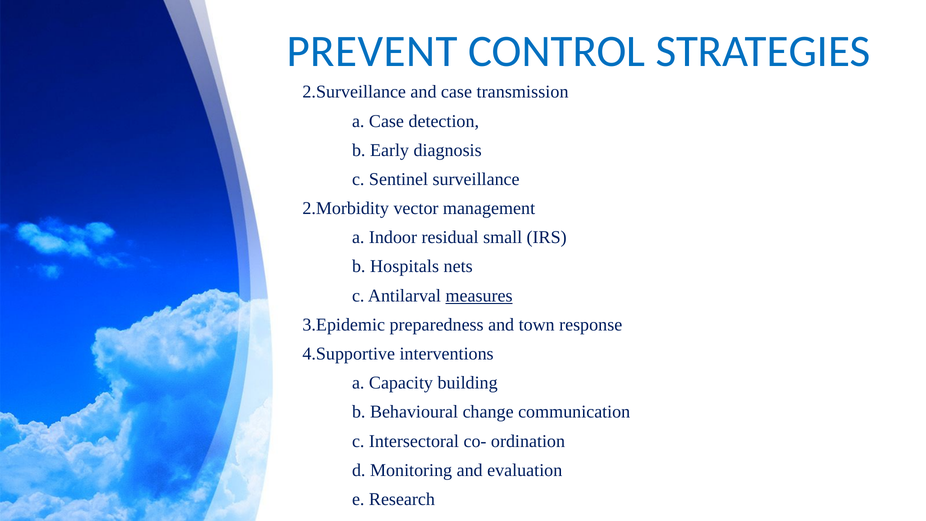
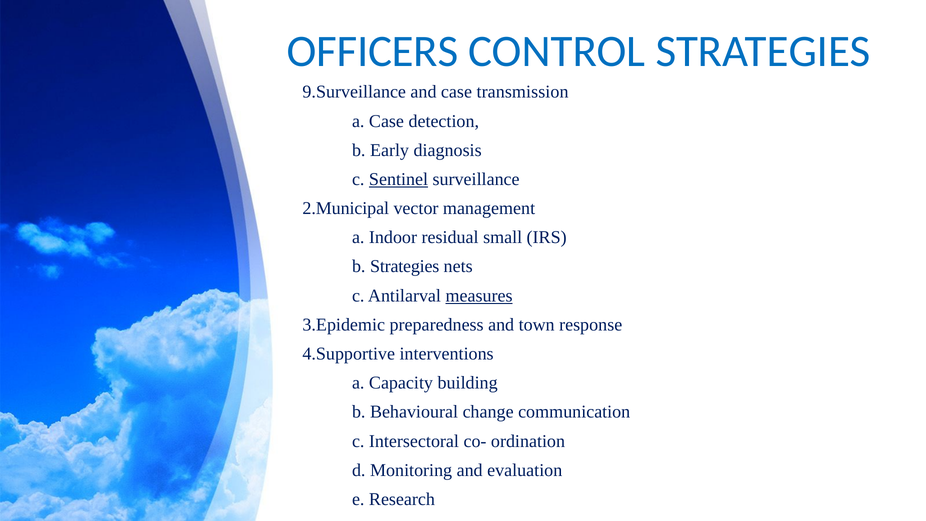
PREVENT: PREVENT -> OFFICERS
2.Surveillance: 2.Surveillance -> 9.Surveillance
Sentinel underline: none -> present
2.Morbidity: 2.Morbidity -> 2.Municipal
b Hospitals: Hospitals -> Strategies
